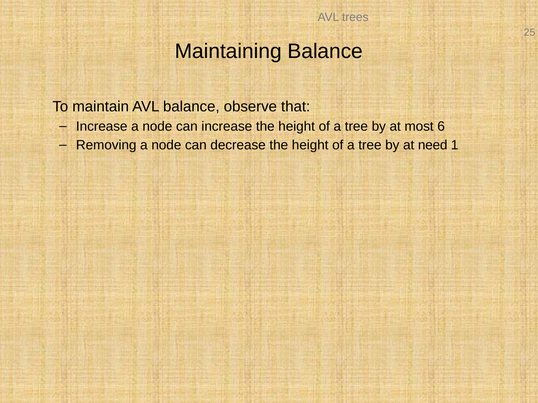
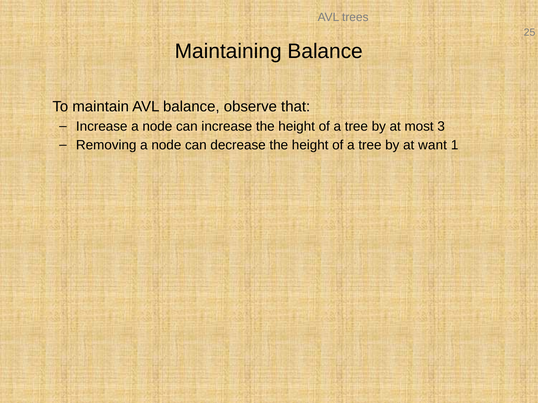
6: 6 -> 3
need: need -> want
